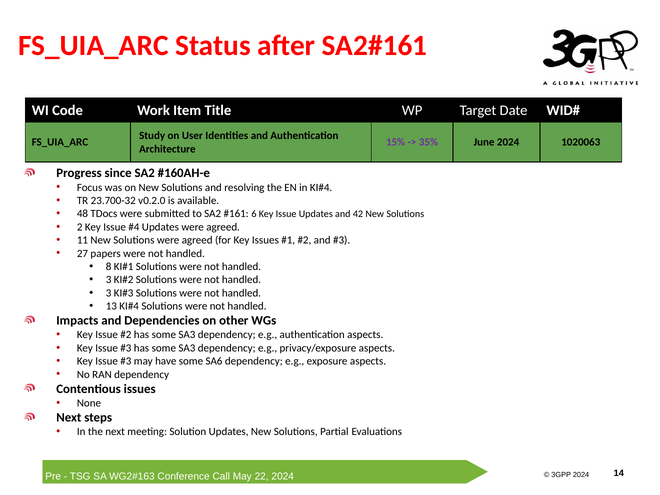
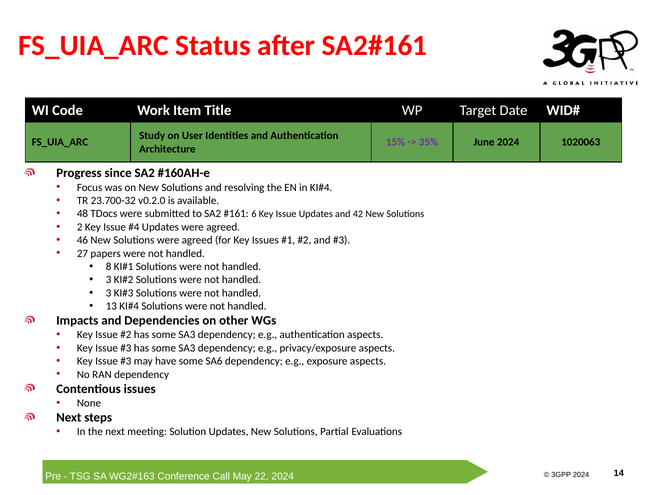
11: 11 -> 46
